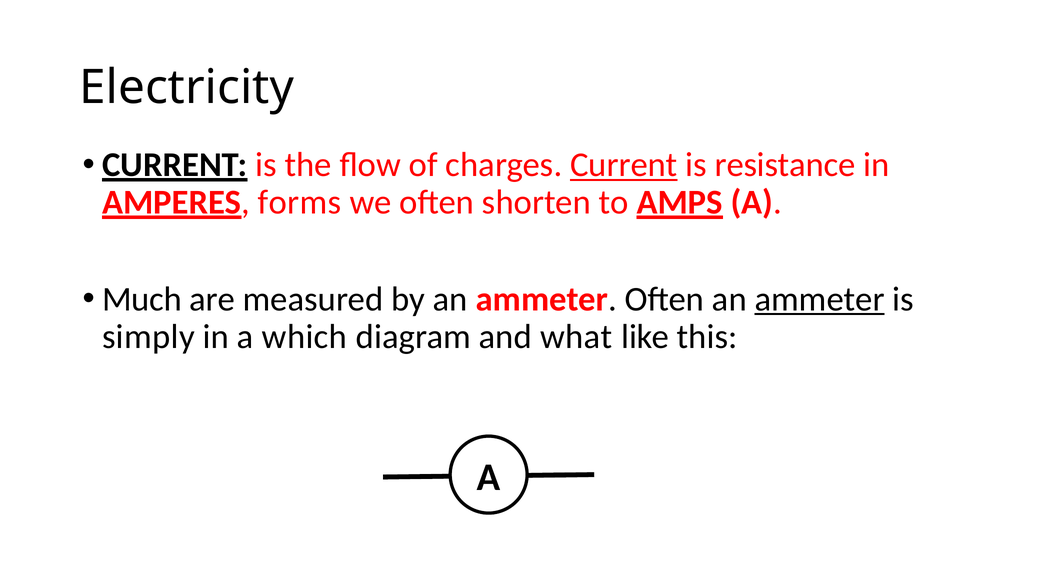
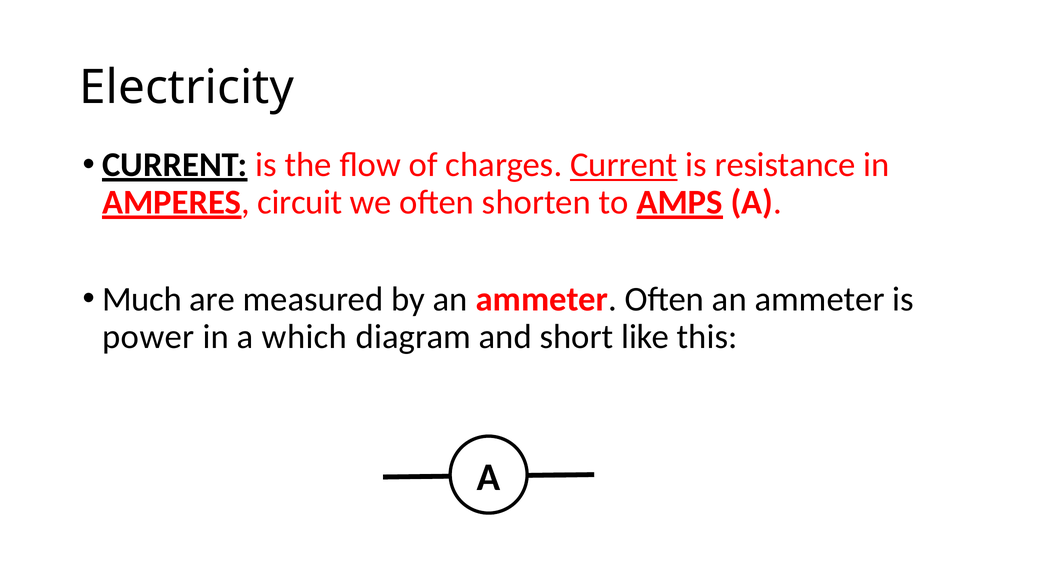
forms: forms -> circuit
ammeter at (820, 299) underline: present -> none
simply: simply -> power
what: what -> short
